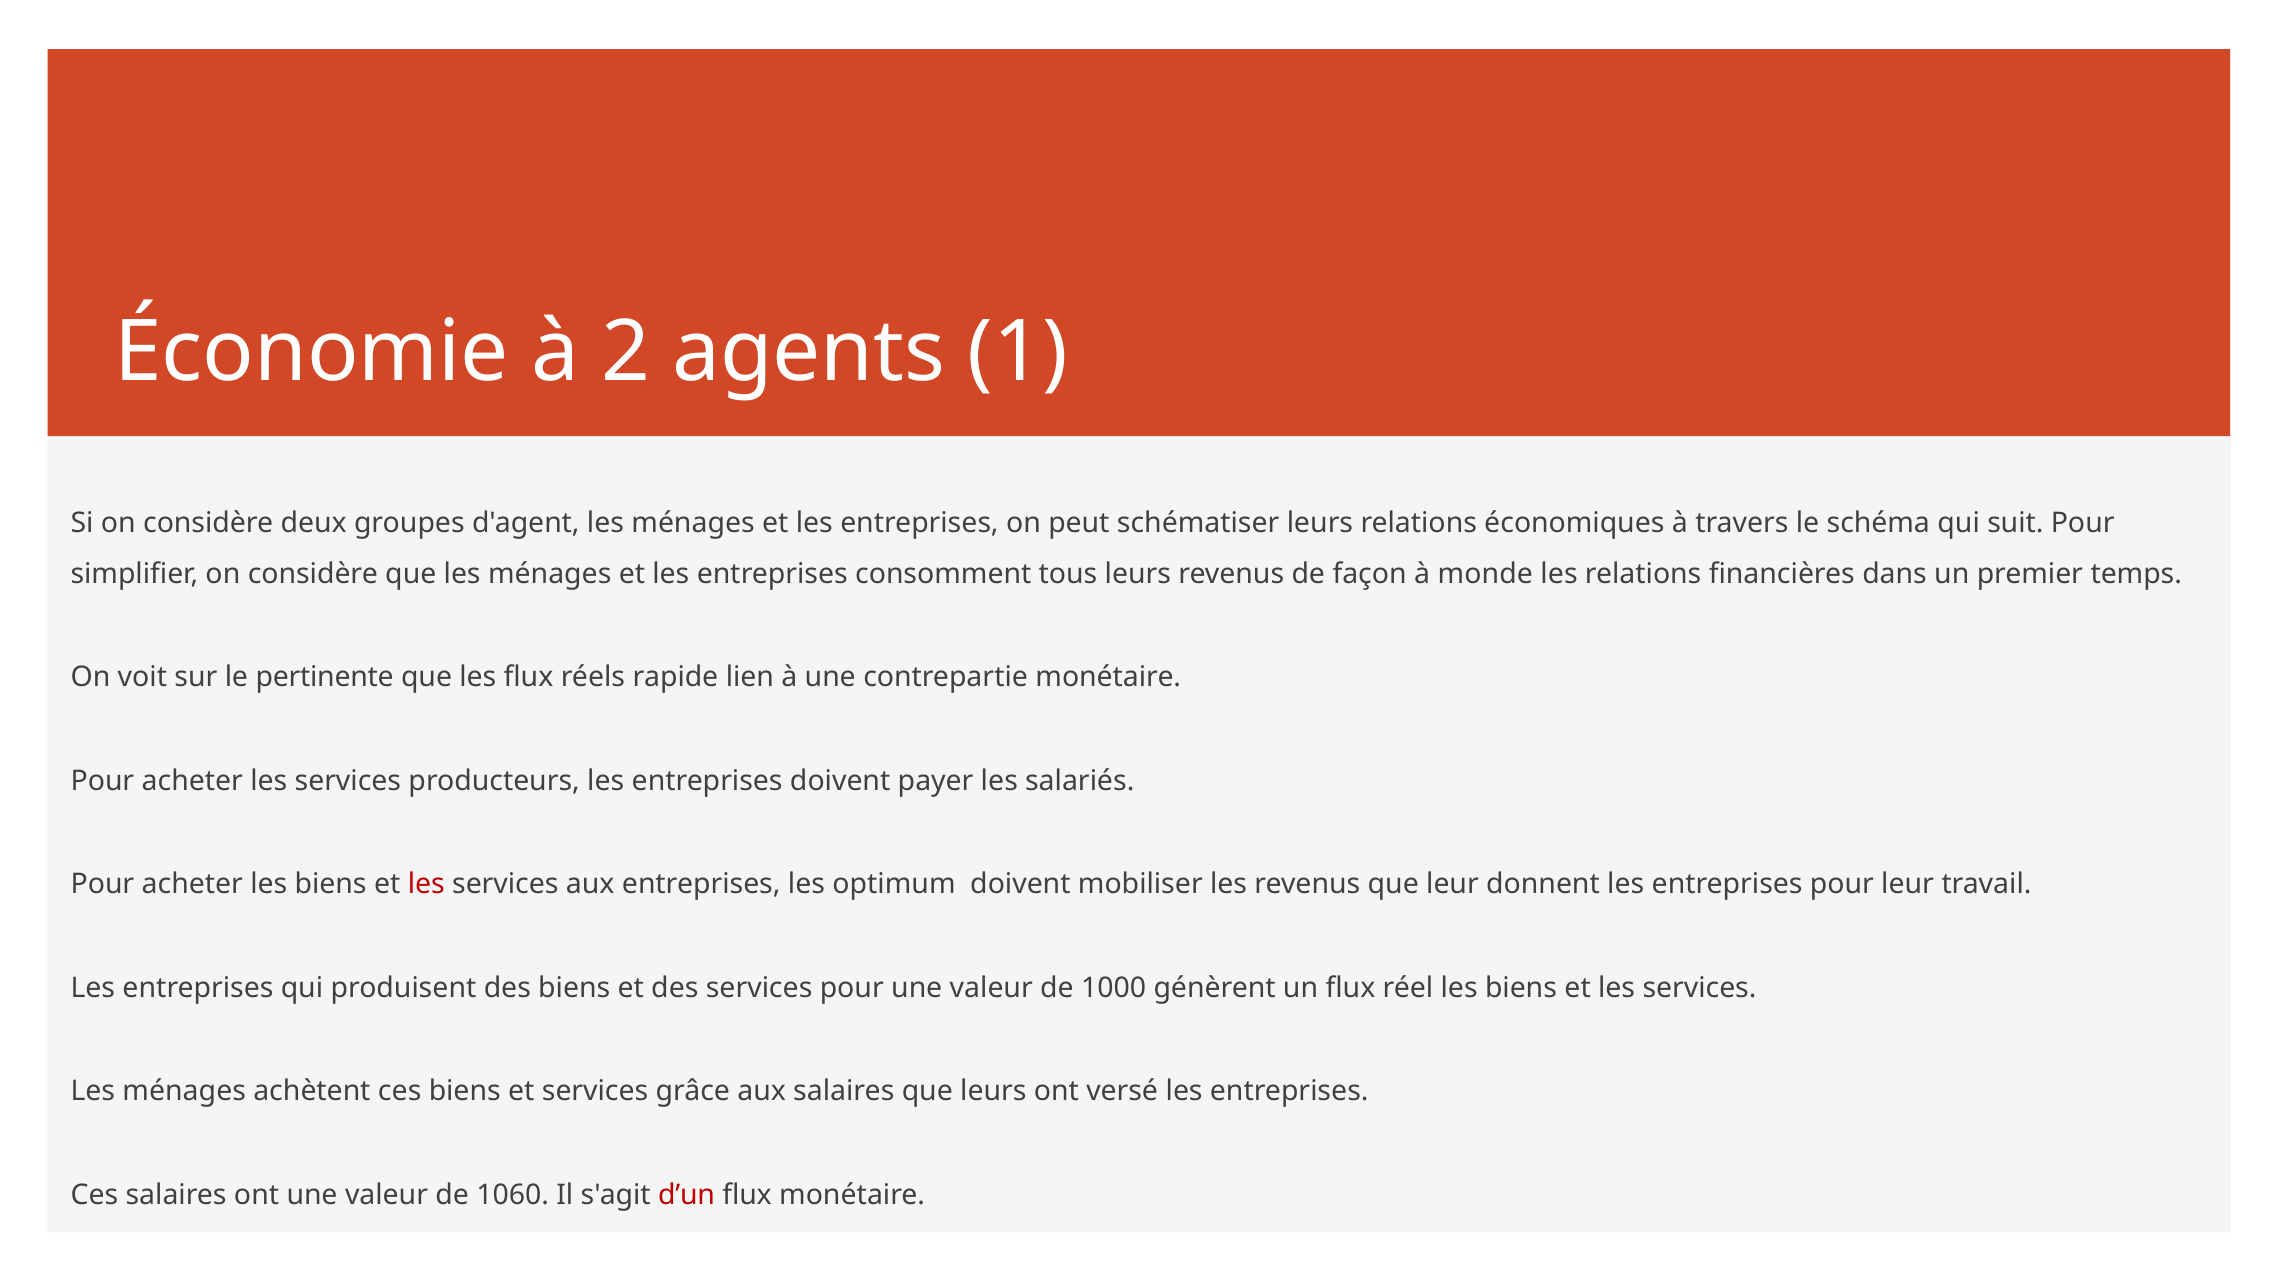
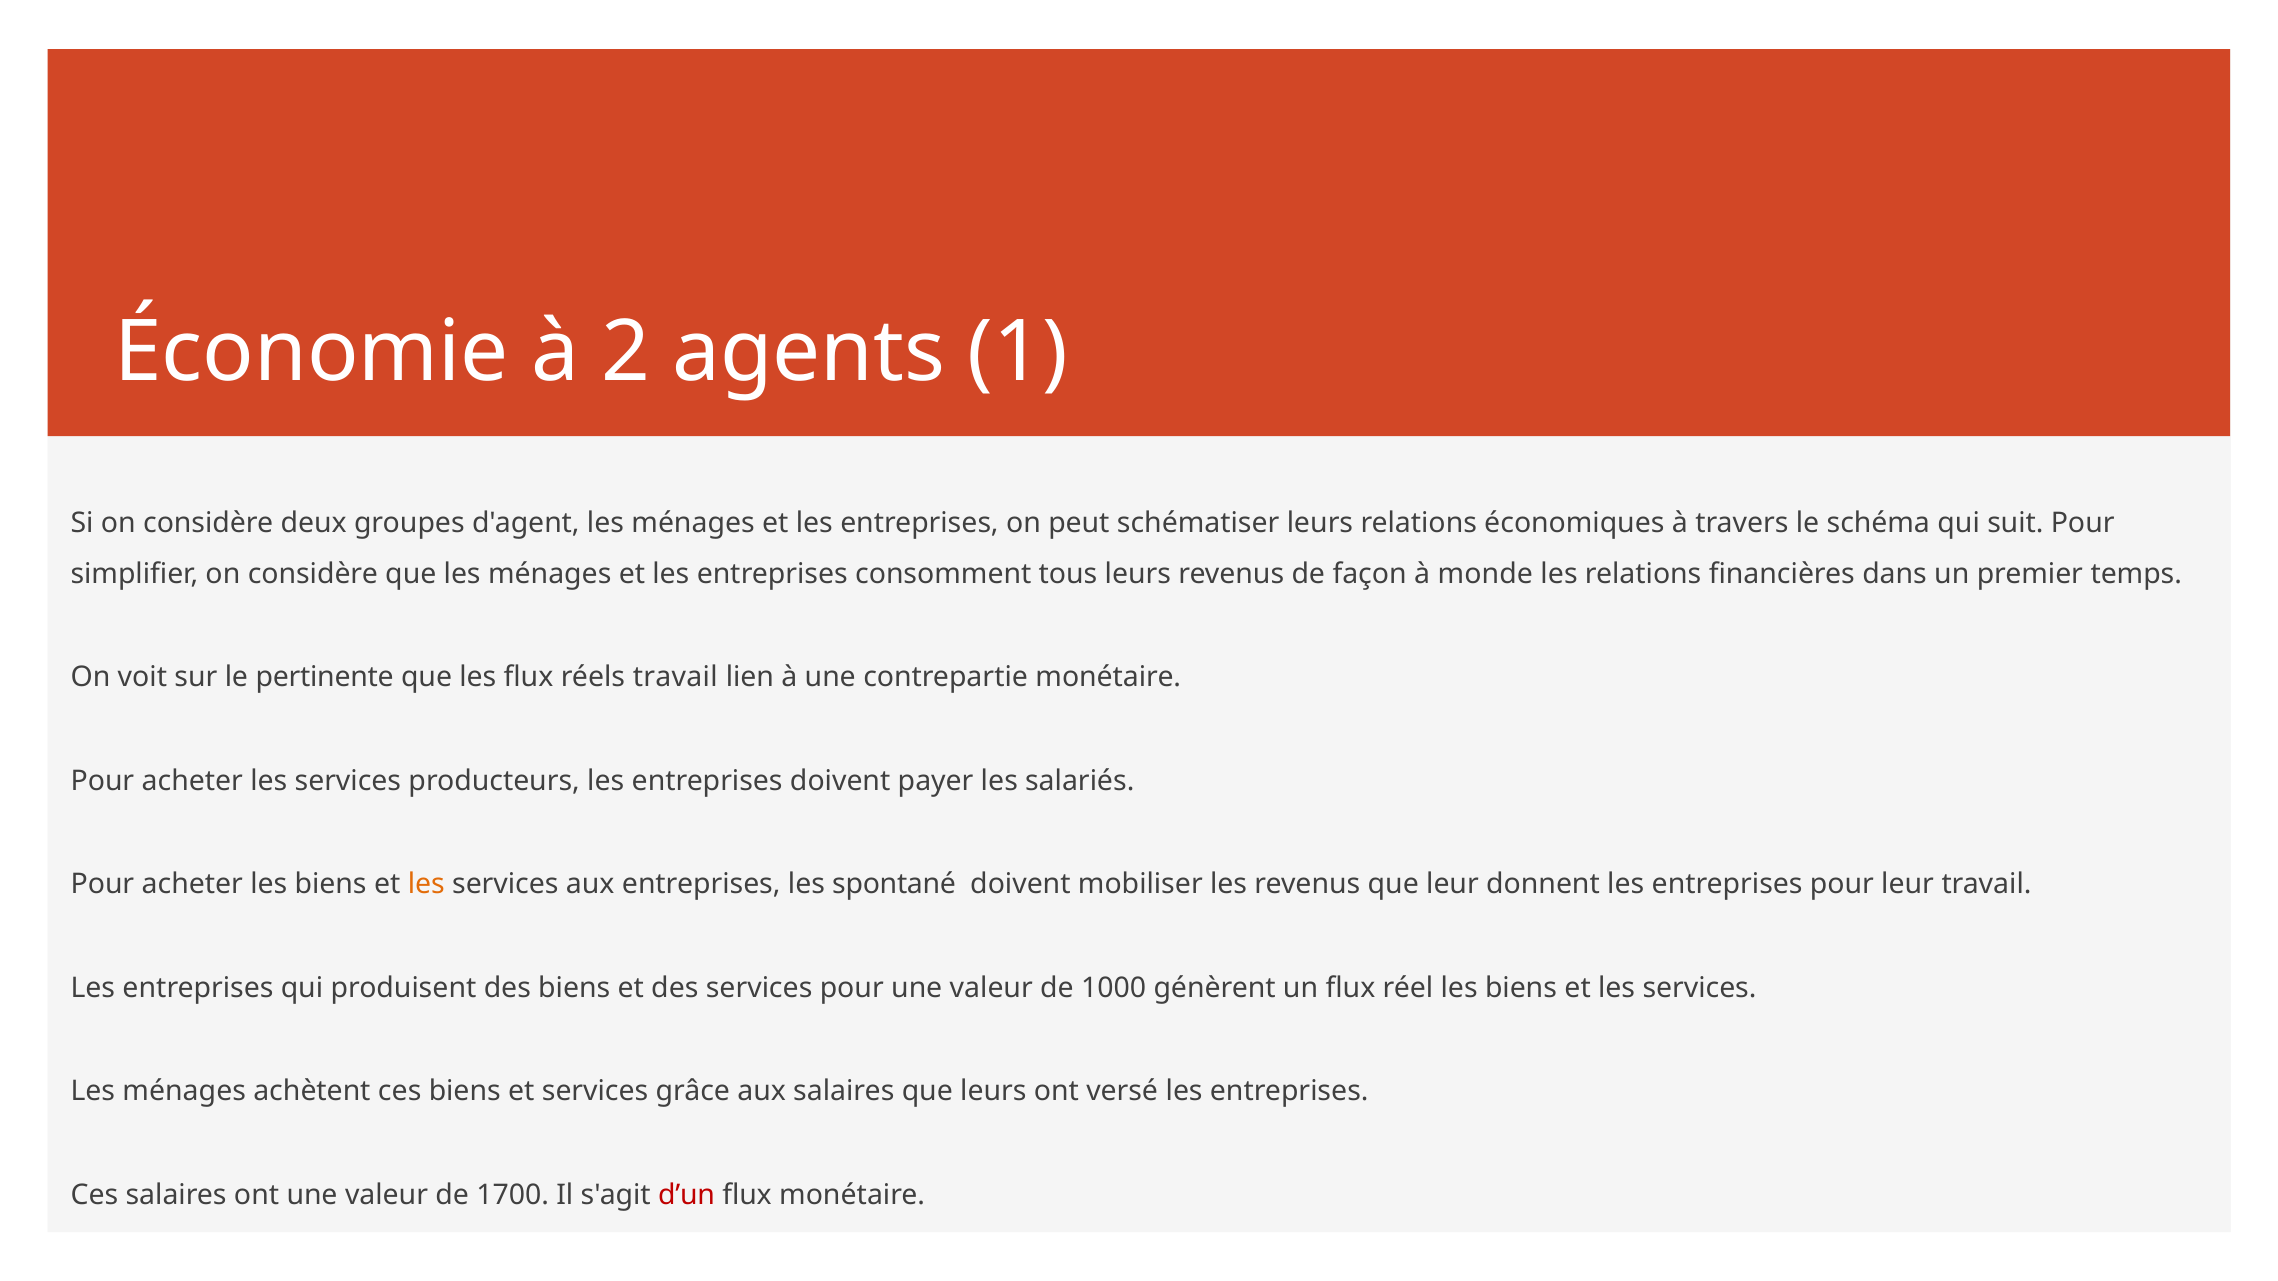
réels rapide: rapide -> travail
les at (426, 885) colour: red -> orange
optimum: optimum -> spontané
1060: 1060 -> 1700
